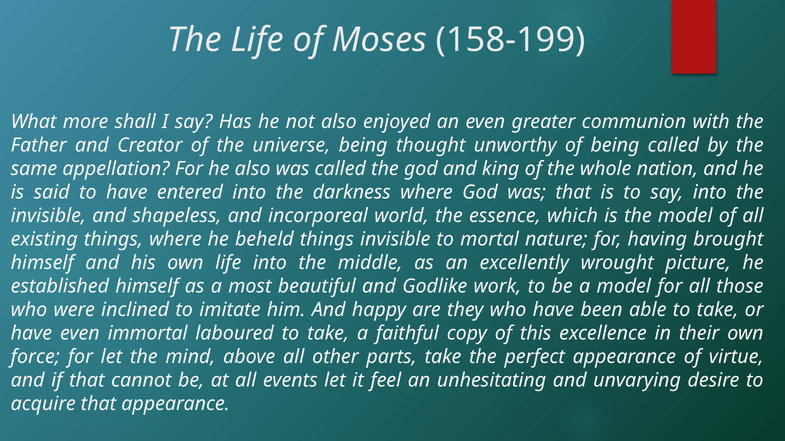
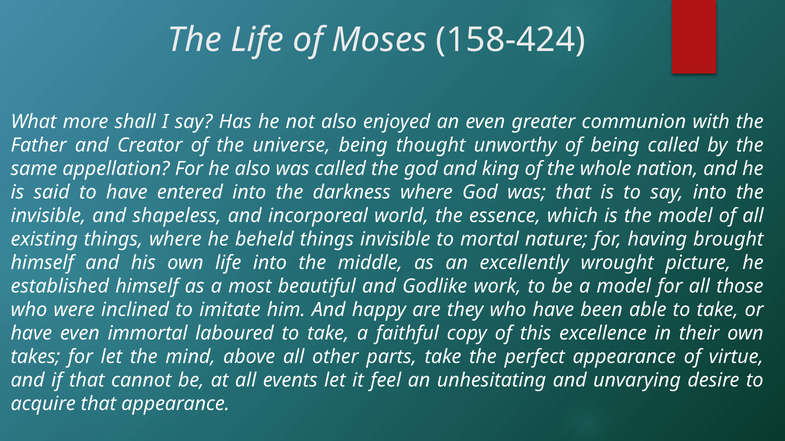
158-199: 158-199 -> 158-424
force: force -> takes
